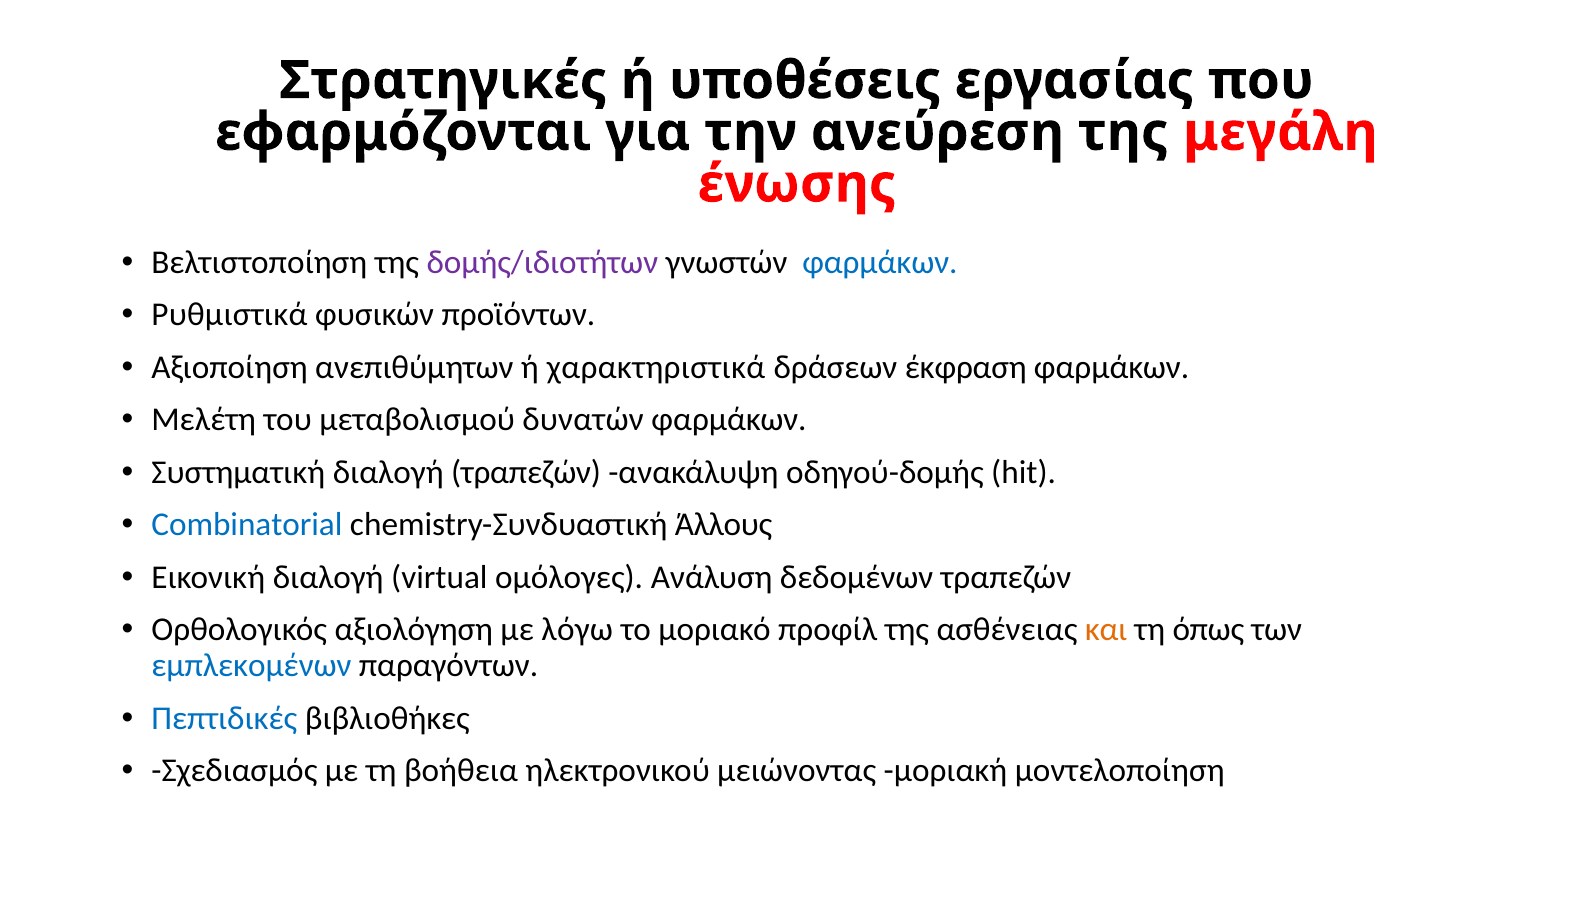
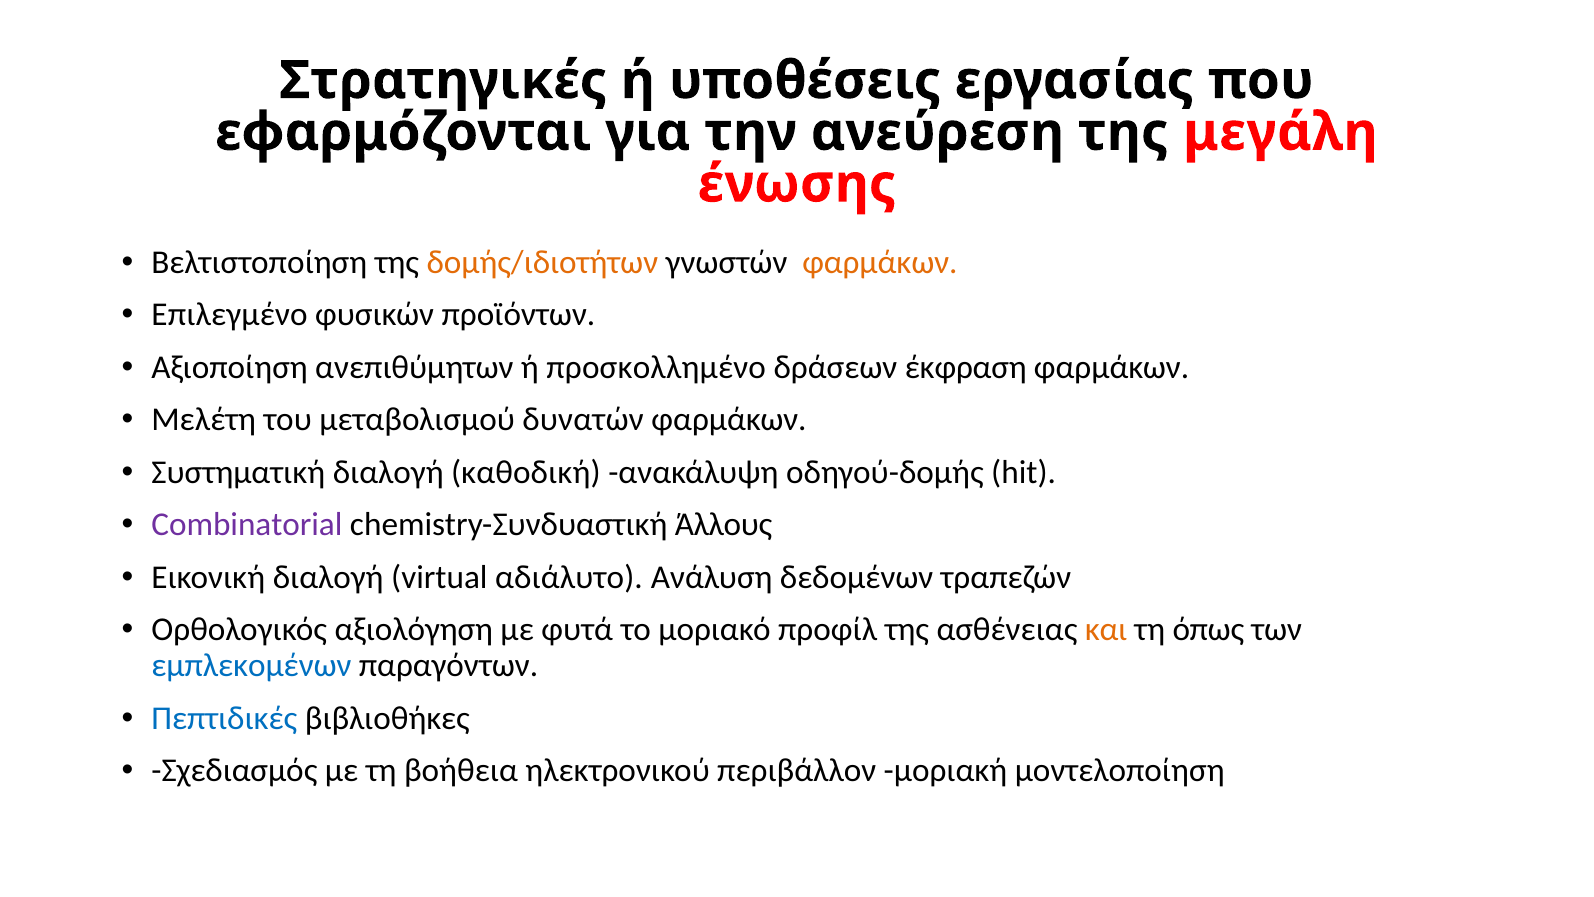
δομής/ιδιοτήτων colour: purple -> orange
φαρμάκων at (880, 262) colour: blue -> orange
Ρυθμιστικά: Ρυθμιστικά -> Επιλεγμένο
χαρακτηριστικά: χαρακτηριστικά -> προσκολλημένο
διαλογή τραπεζών: τραπεζών -> καθοδική
Combinatorial colour: blue -> purple
ομόλογες: ομόλογες -> αδιάλυτο
λόγω: λόγω -> φυτά
μειώνοντας: μειώνοντας -> περιβάλλον
